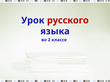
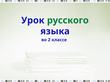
русского colour: red -> green
